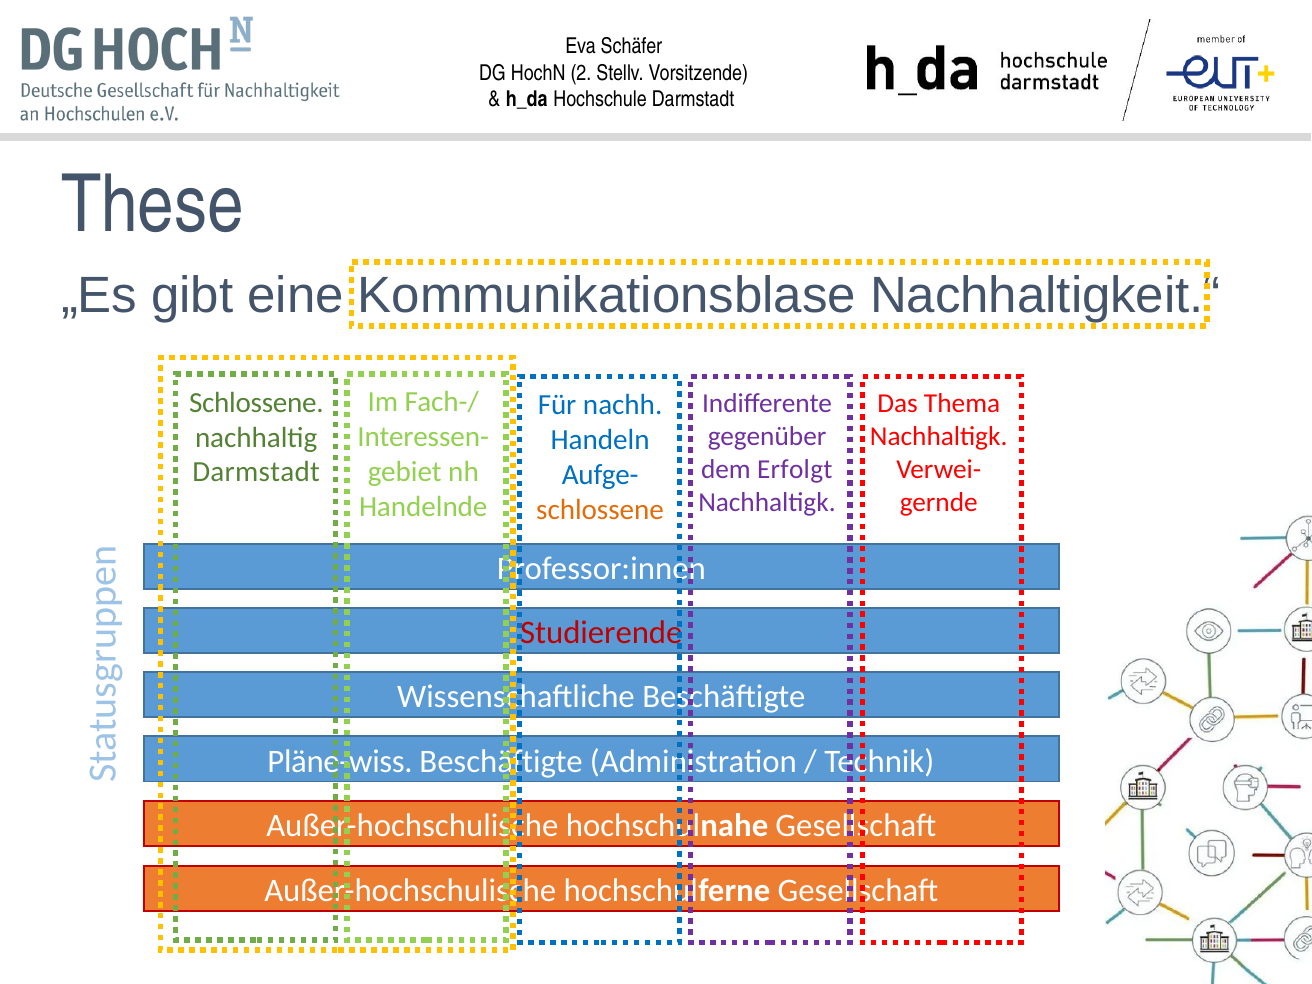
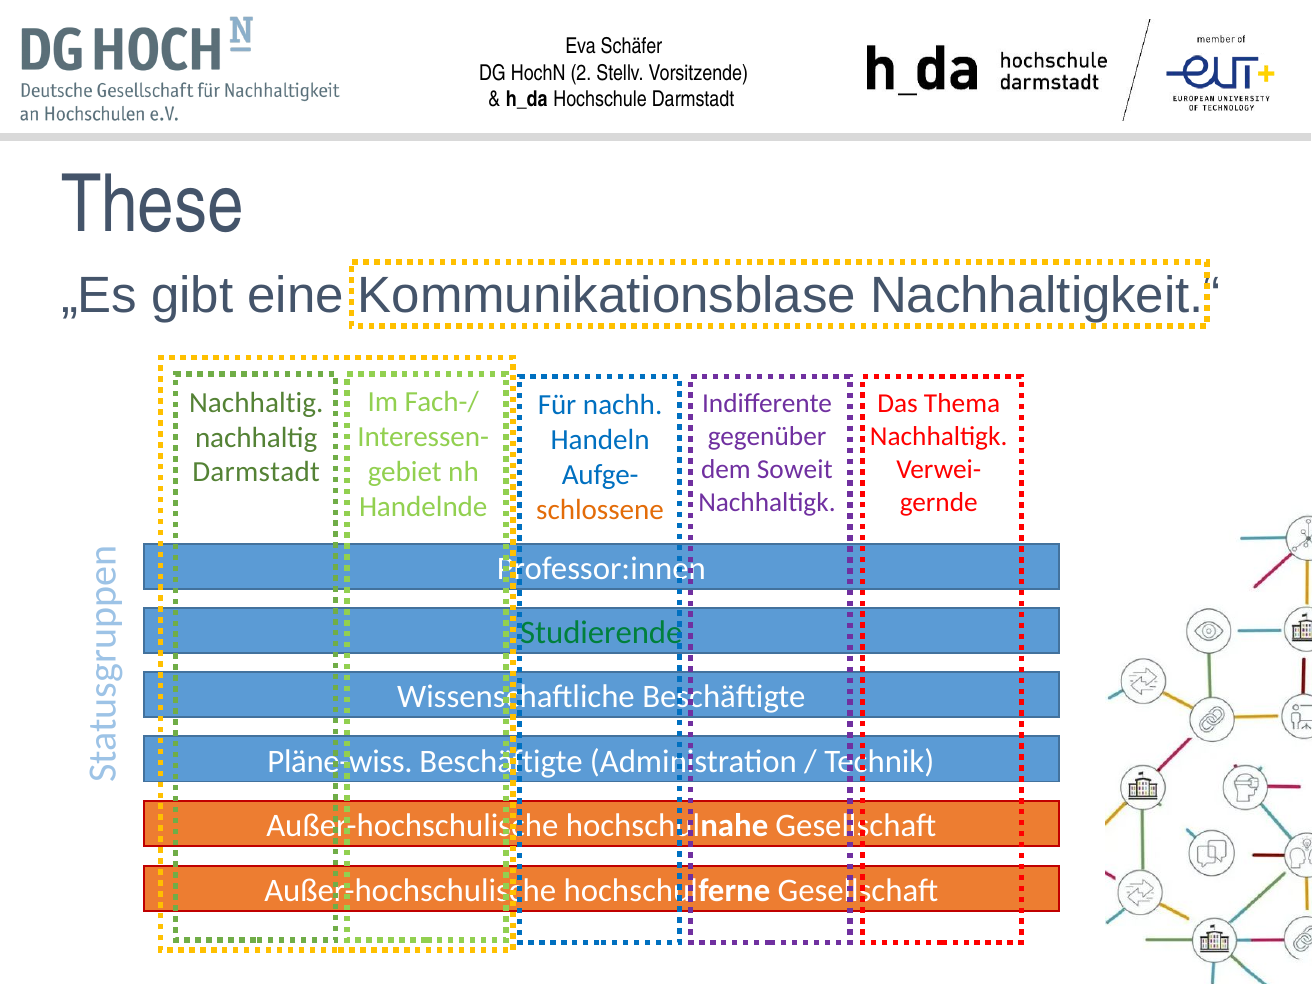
Schlossene at (256, 402): Schlossene -> Nachhaltig
Erfolgt: Erfolgt -> Soweit
Studierende colour: red -> green
